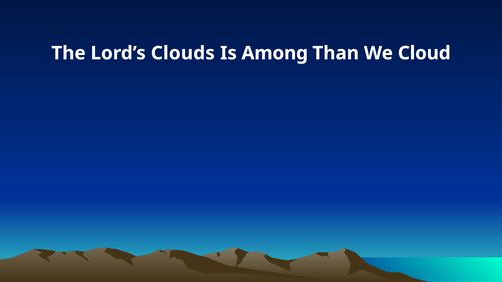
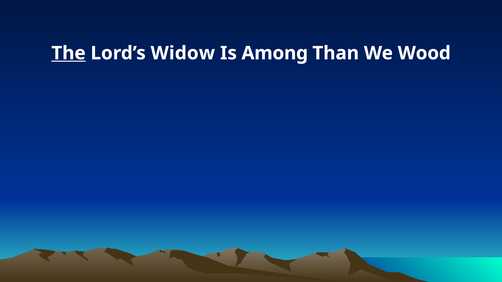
The underline: none -> present
Clouds: Clouds -> Widow
Cloud: Cloud -> Wood
